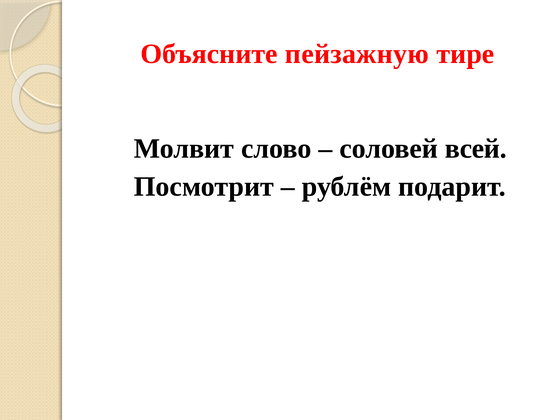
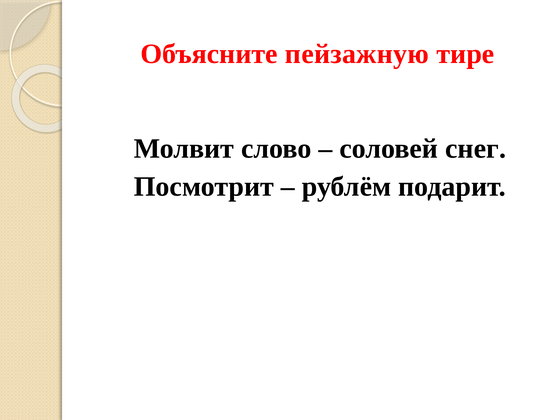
всей: всей -> снег
